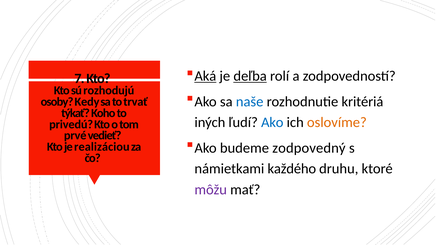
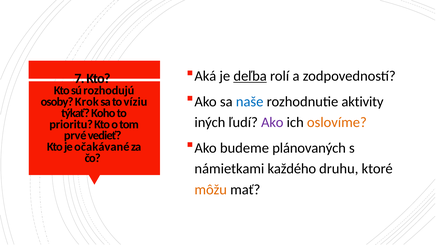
Aká underline: present -> none
kritériá: kritériá -> aktivity
Kedy: Kedy -> Krok
trvať: trvať -> víziu
Ako at (272, 123) colour: blue -> purple
privedú: privedú -> prioritu
zodpovedný: zodpovedný -> plánovaných
realizáciou: realizáciou -> očakávané
môžu colour: purple -> orange
